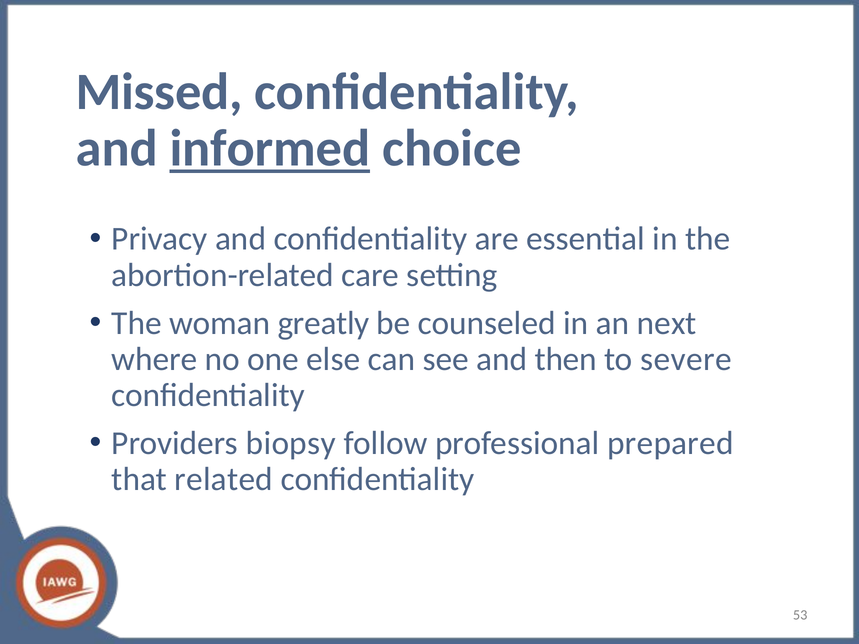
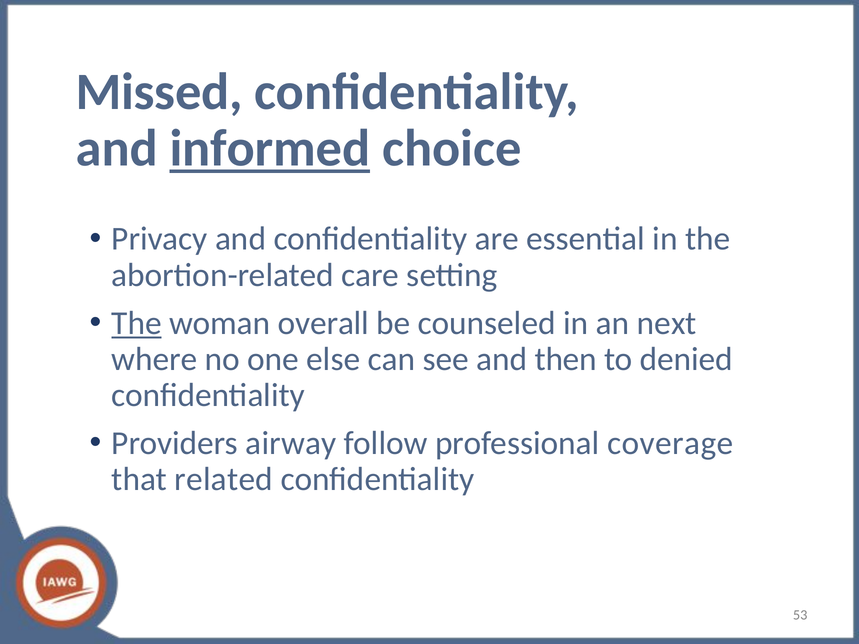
The at (137, 323) underline: none -> present
greatly: greatly -> overall
severe: severe -> denied
biopsy: biopsy -> airway
prepared: prepared -> coverage
